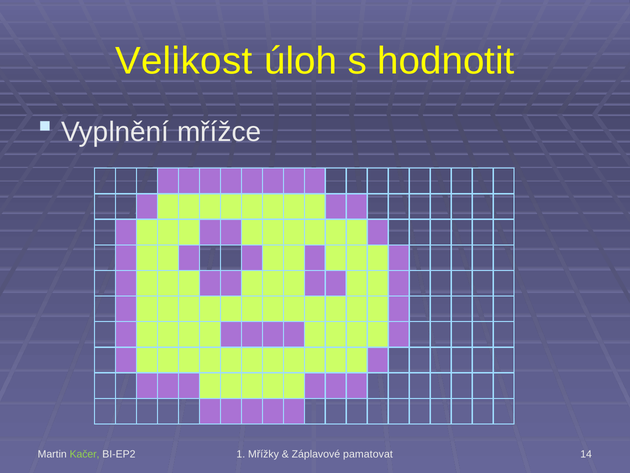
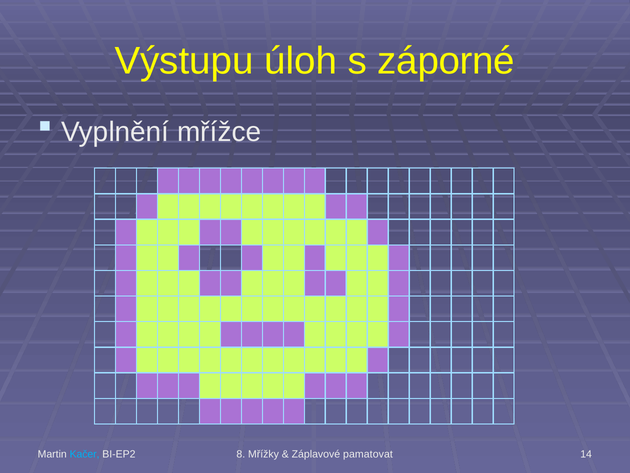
Velikost: Velikost -> Výstupu
hodnotit: hodnotit -> záporné
Kačer colour: light green -> light blue
1: 1 -> 8
